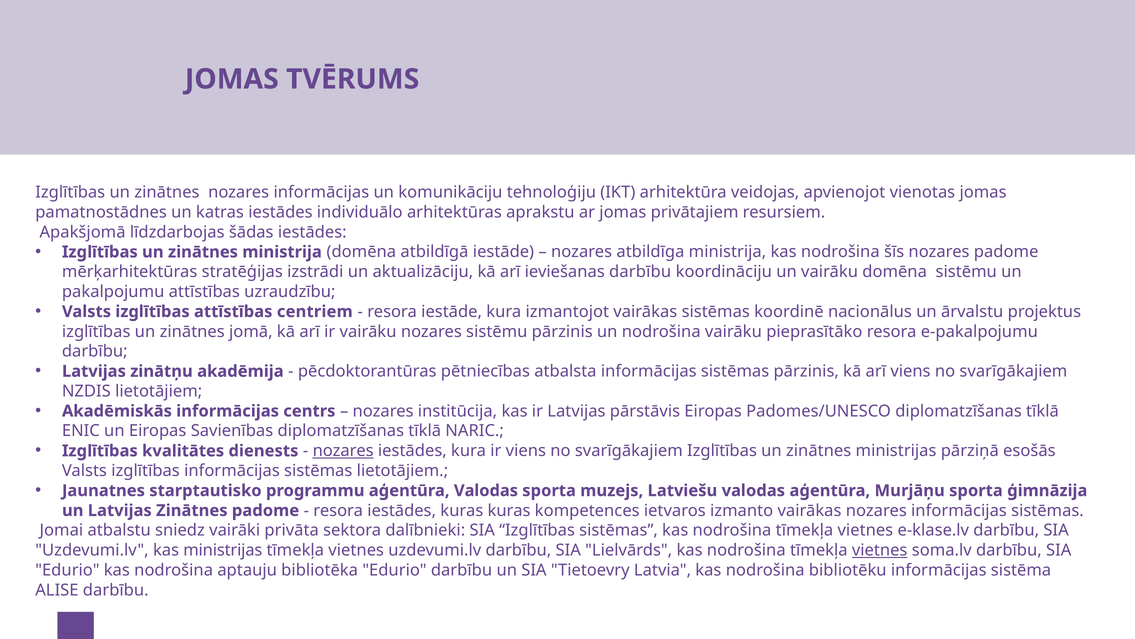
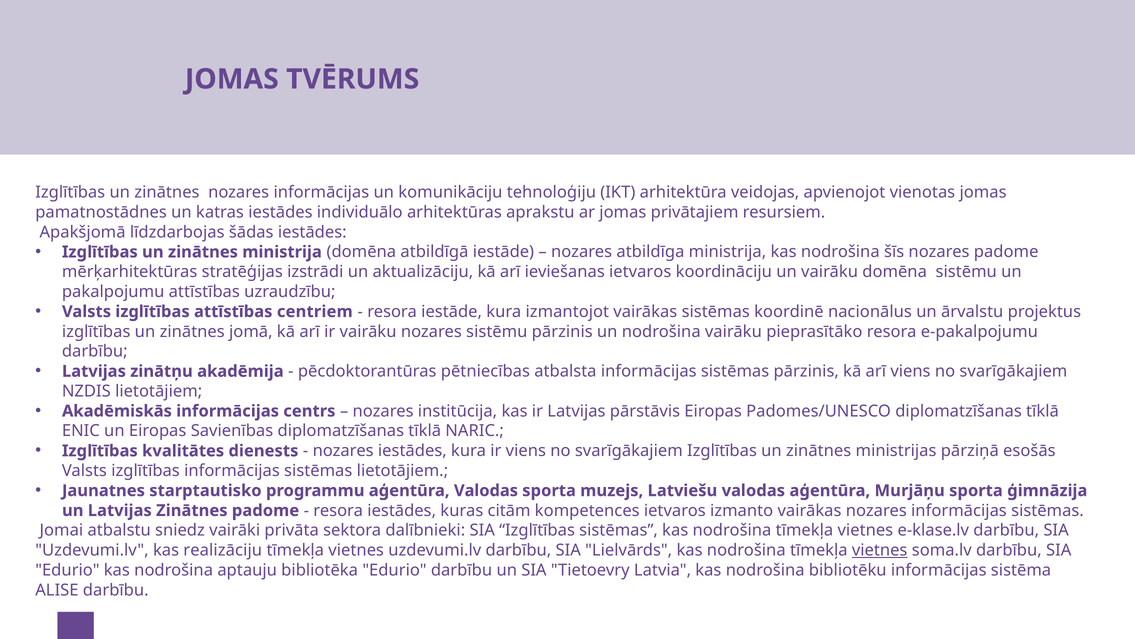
ieviešanas darbību: darbību -> ietvaros
nozares at (343, 450) underline: present -> none
kuras kuras: kuras -> citām
kas ministrijas: ministrijas -> realizāciju
